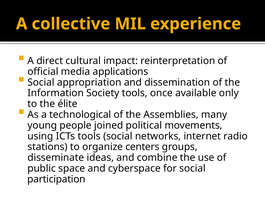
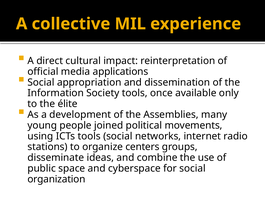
technological: technological -> development
participation: participation -> organization
